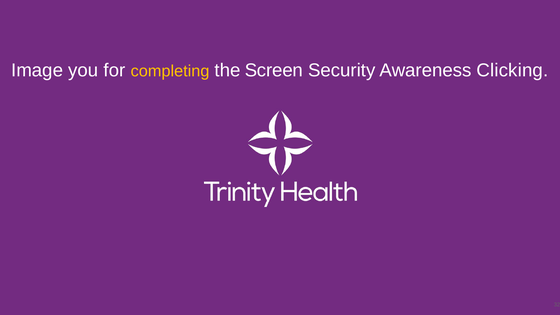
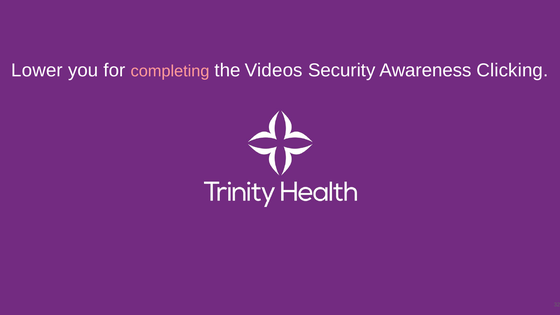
Image: Image -> Lower
completing colour: yellow -> pink
Screen: Screen -> Videos
